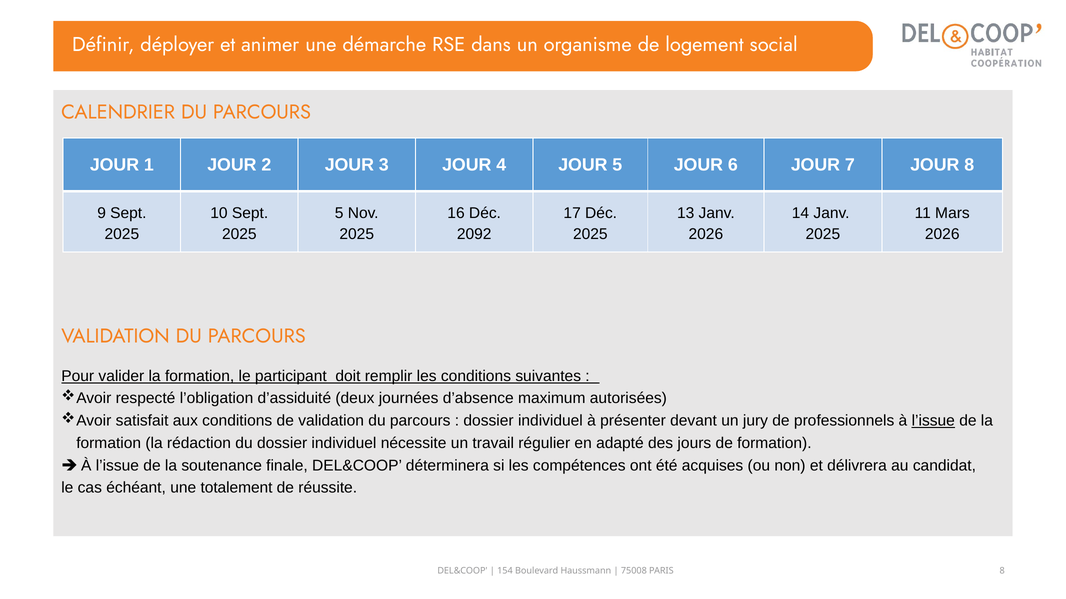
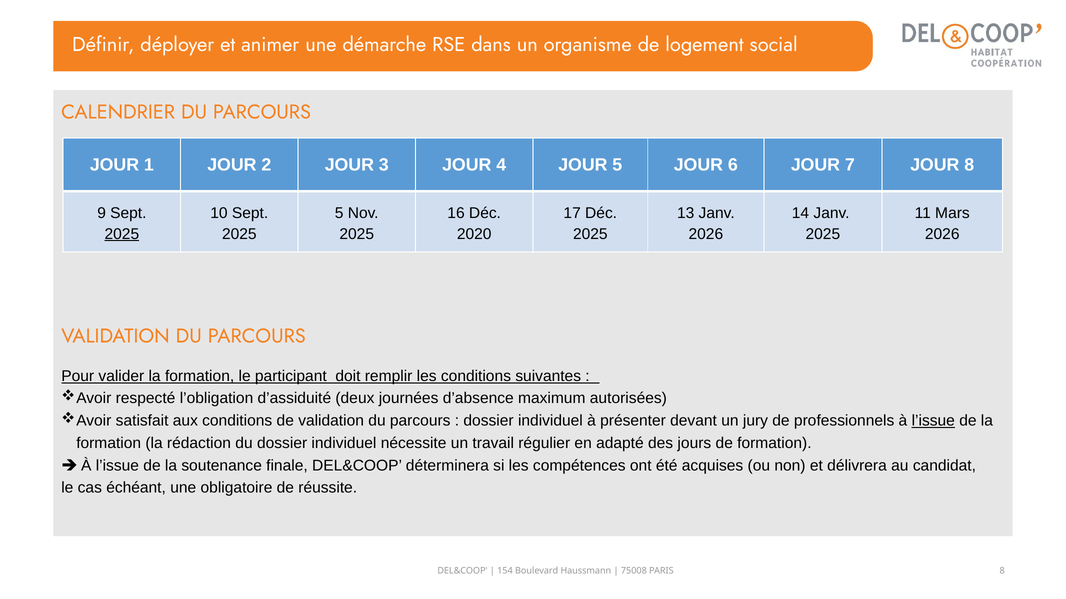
2025 at (122, 234) underline: none -> present
2092: 2092 -> 2020
totalement: totalement -> obligatoire
